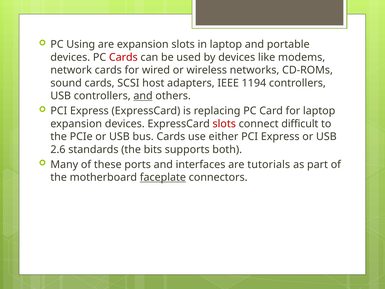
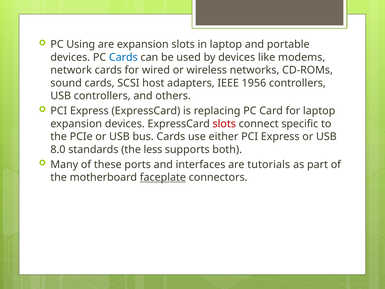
Cards at (123, 57) colour: red -> blue
1194: 1194 -> 1956
and at (143, 96) underline: present -> none
difficult: difficult -> specific
2.6: 2.6 -> 8.0
bits: bits -> less
